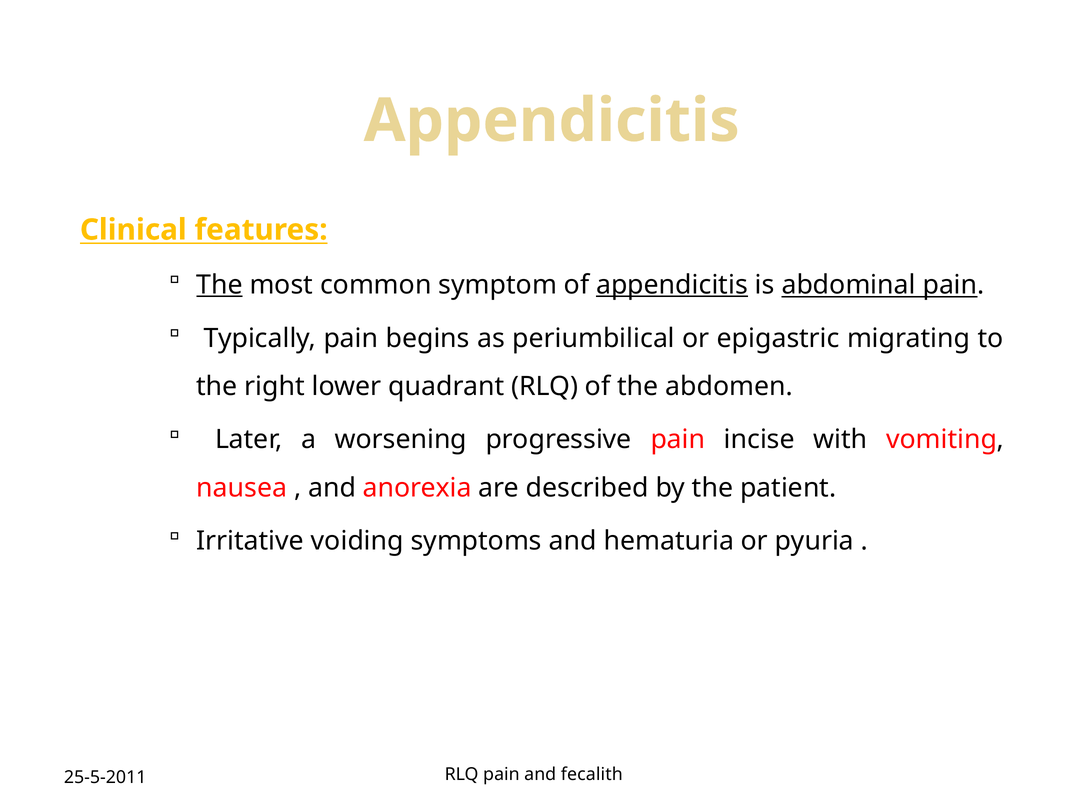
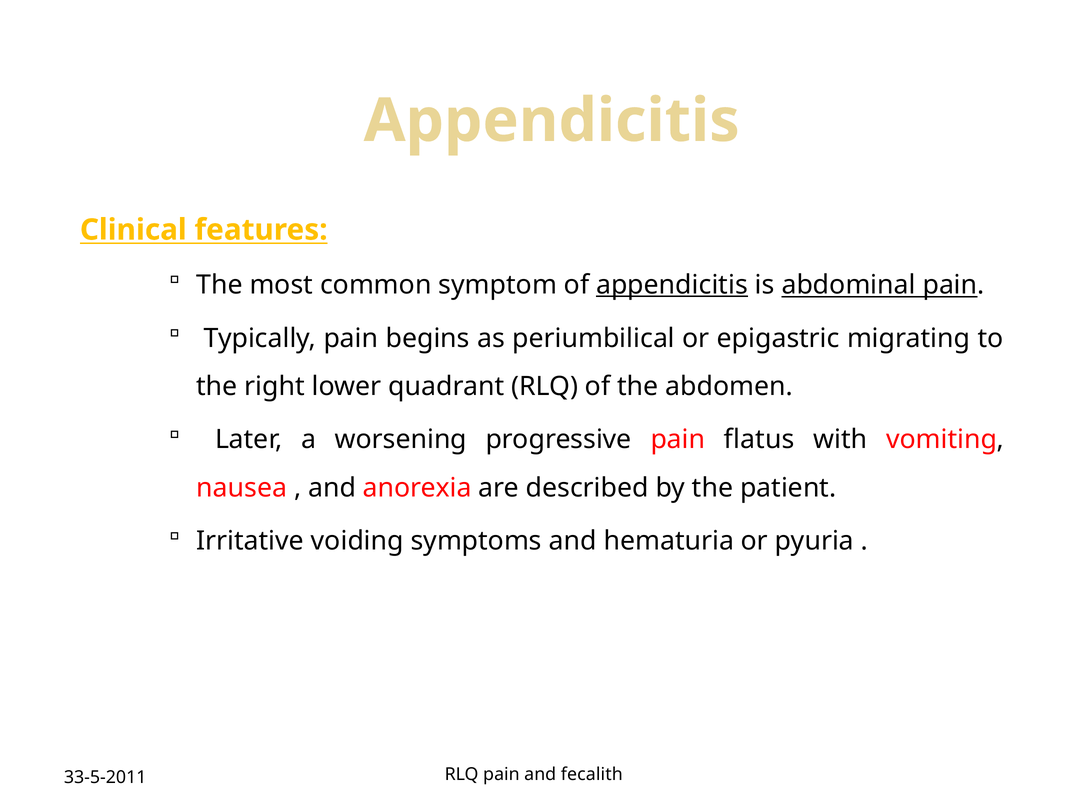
The at (220, 285) underline: present -> none
incise: incise -> flatus
25-5-2011: 25-5-2011 -> 33-5-2011
